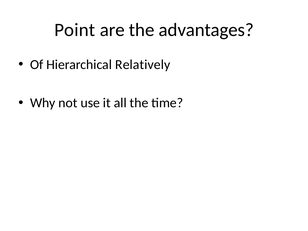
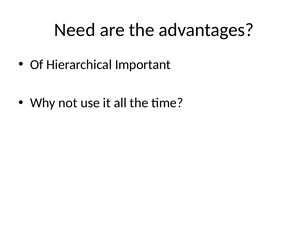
Point: Point -> Need
Relatively: Relatively -> Important
